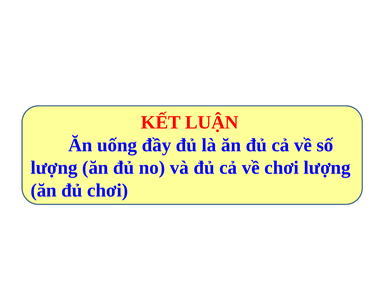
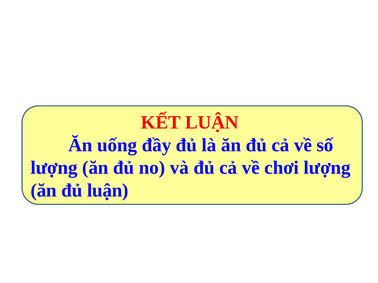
đủ chơi: chơi -> luận
